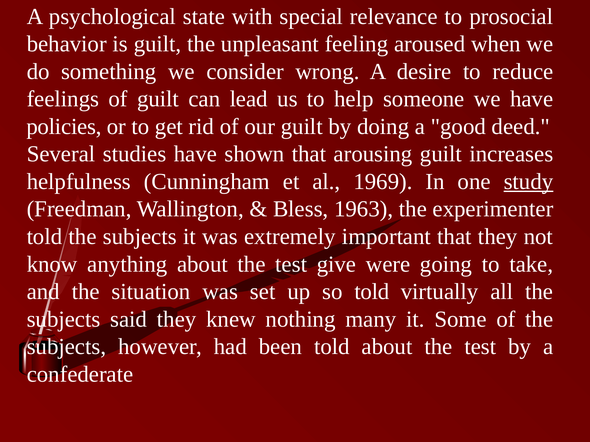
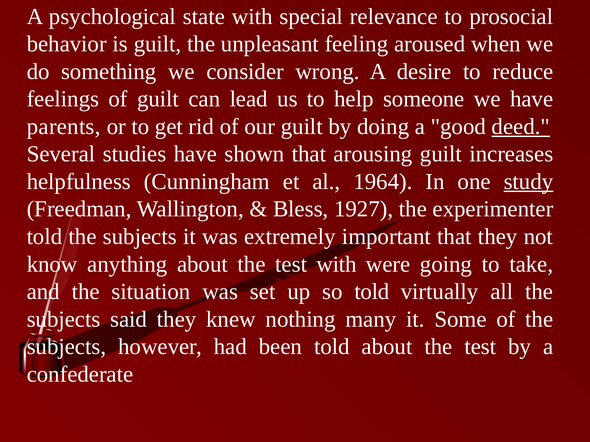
policies: policies -> parents
deed underline: none -> present
1969: 1969 -> 1964
1963: 1963 -> 1927
test give: give -> with
